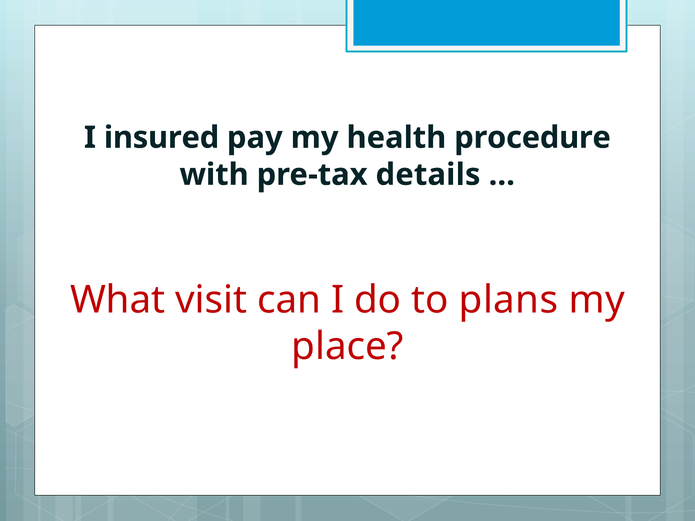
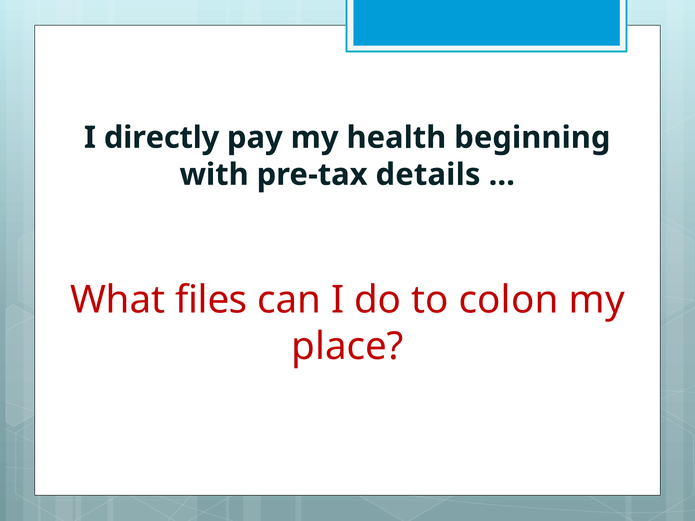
insured: insured -> directly
procedure: procedure -> beginning
visit: visit -> files
plans: plans -> colon
